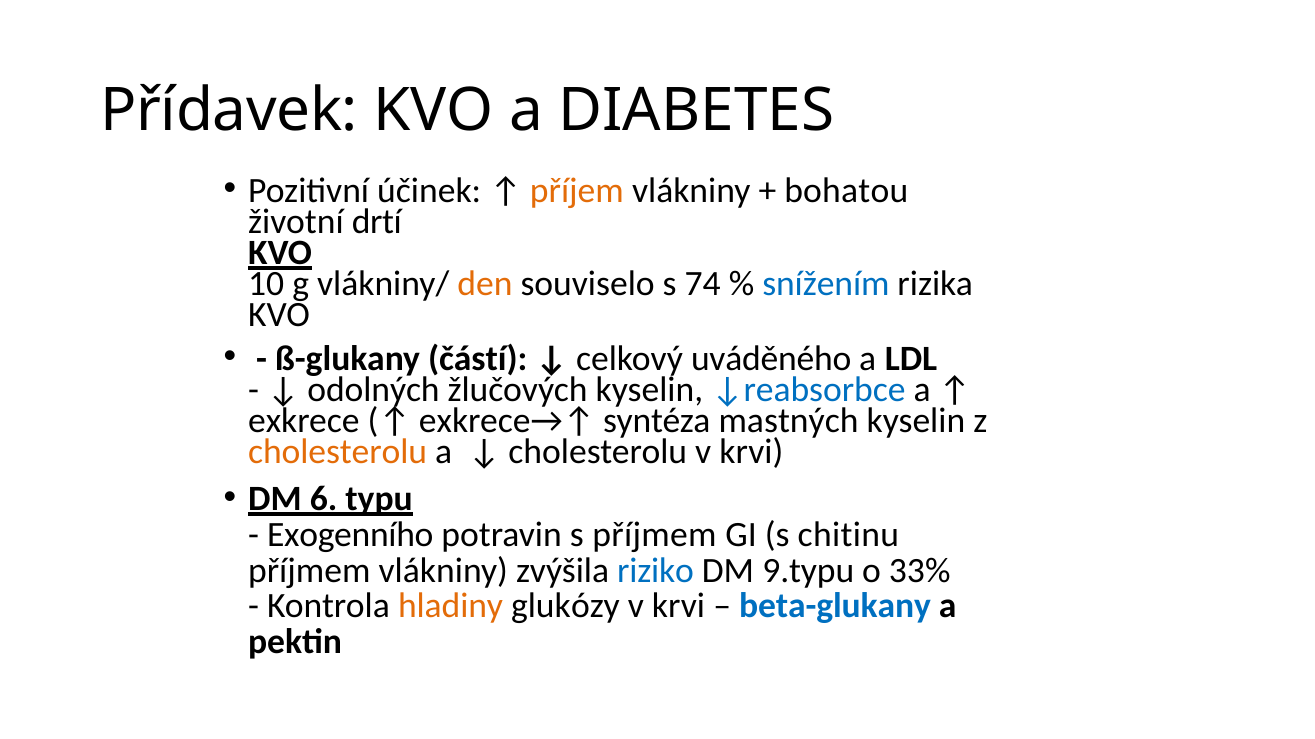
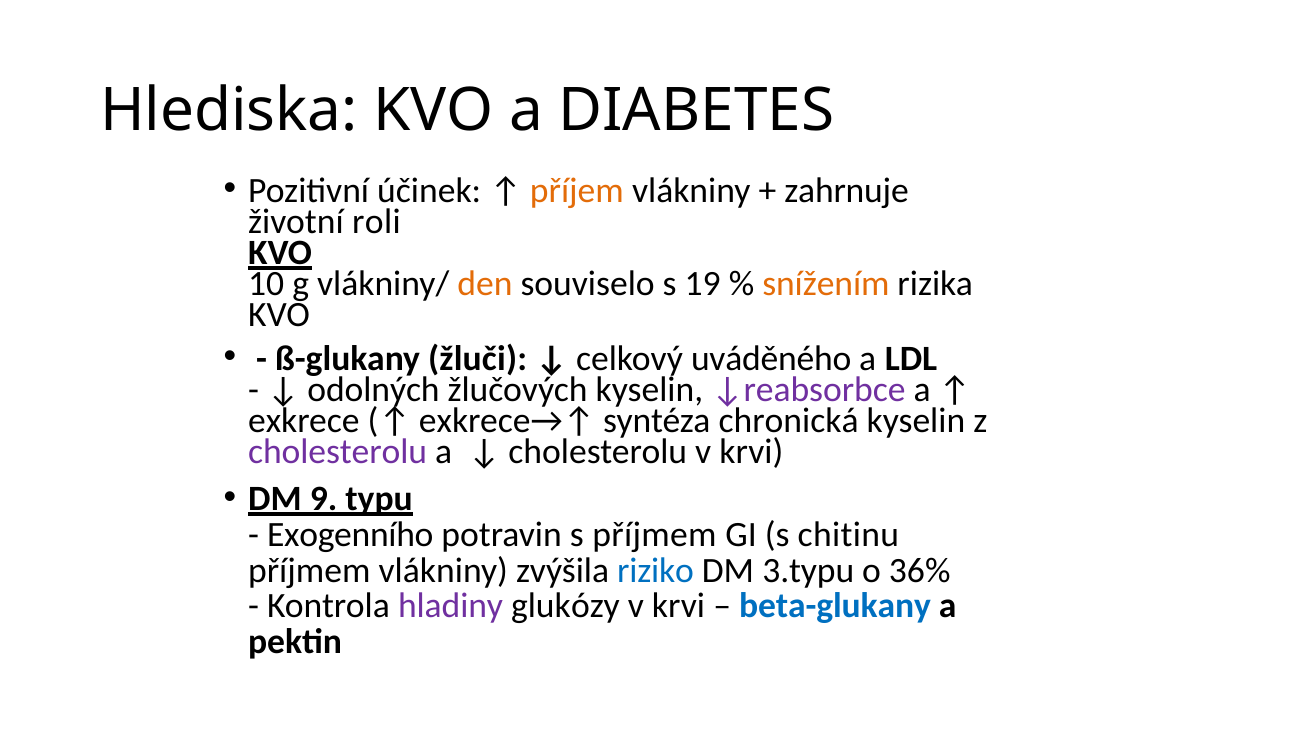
Přídavek: Přídavek -> Hlediska
bohatou: bohatou -> zahrnuje
drtí: drtí -> roli
74: 74 -> 19
snížením colour: blue -> orange
částí: částí -> žluči
↓reabsorbce colour: blue -> purple
mastných: mastných -> chronická
cholesterolu at (338, 452) colour: orange -> purple
6: 6 -> 9
9.typu: 9.typu -> 3.typu
33%: 33% -> 36%
hladiny colour: orange -> purple
